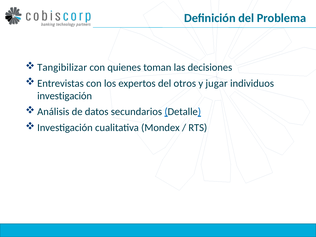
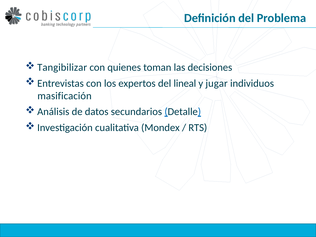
otros: otros -> lineal
investigación at (65, 96): investigación -> masificación
